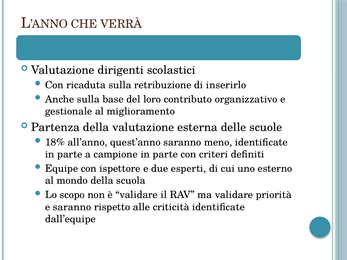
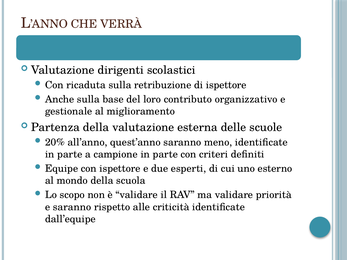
di inserirlo: inserirlo -> ispettore
18%: 18% -> 20%
